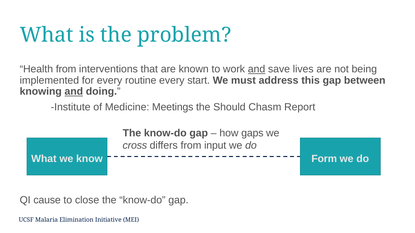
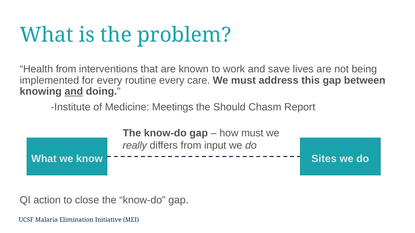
and at (257, 69) underline: present -> none
start: start -> care
how gaps: gaps -> must
cross: cross -> really
Form: Form -> Sites
cause: cause -> action
